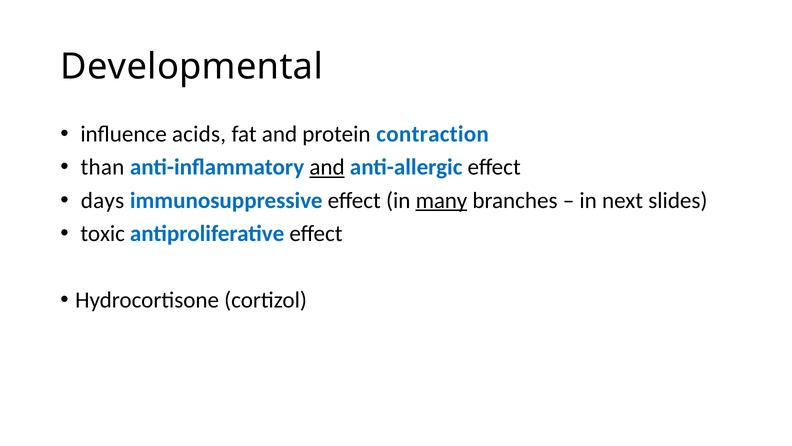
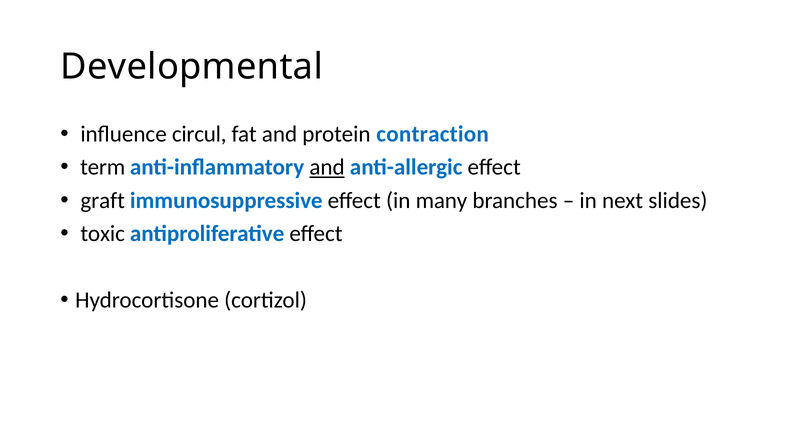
acids: acids -> circul
than: than -> term
days: days -> graft
many underline: present -> none
